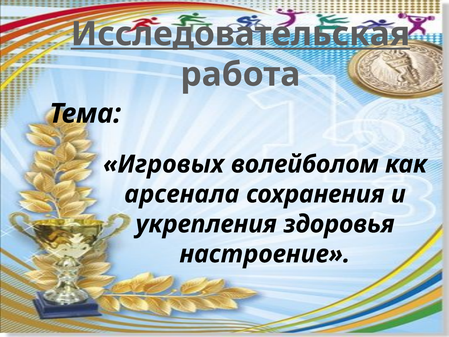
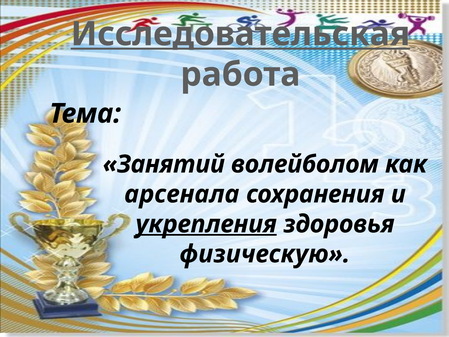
Игровых: Игровых -> Занятий
укрепления underline: none -> present
настроение: настроение -> физическую
